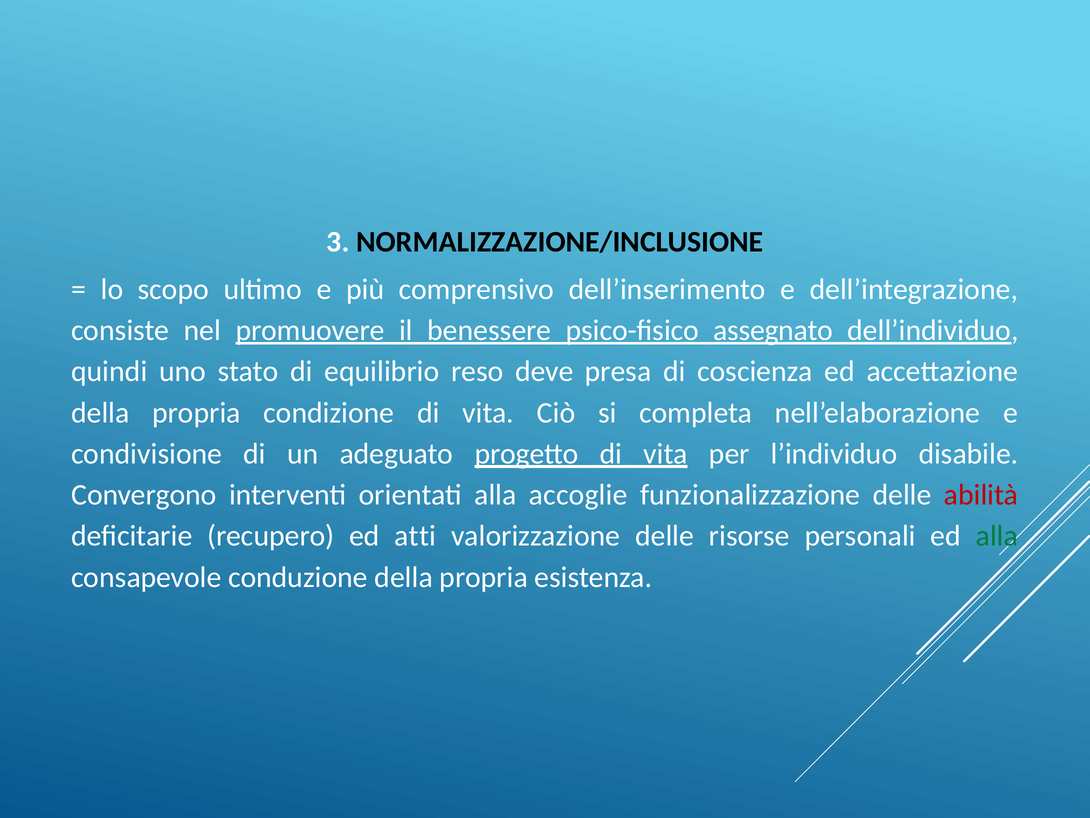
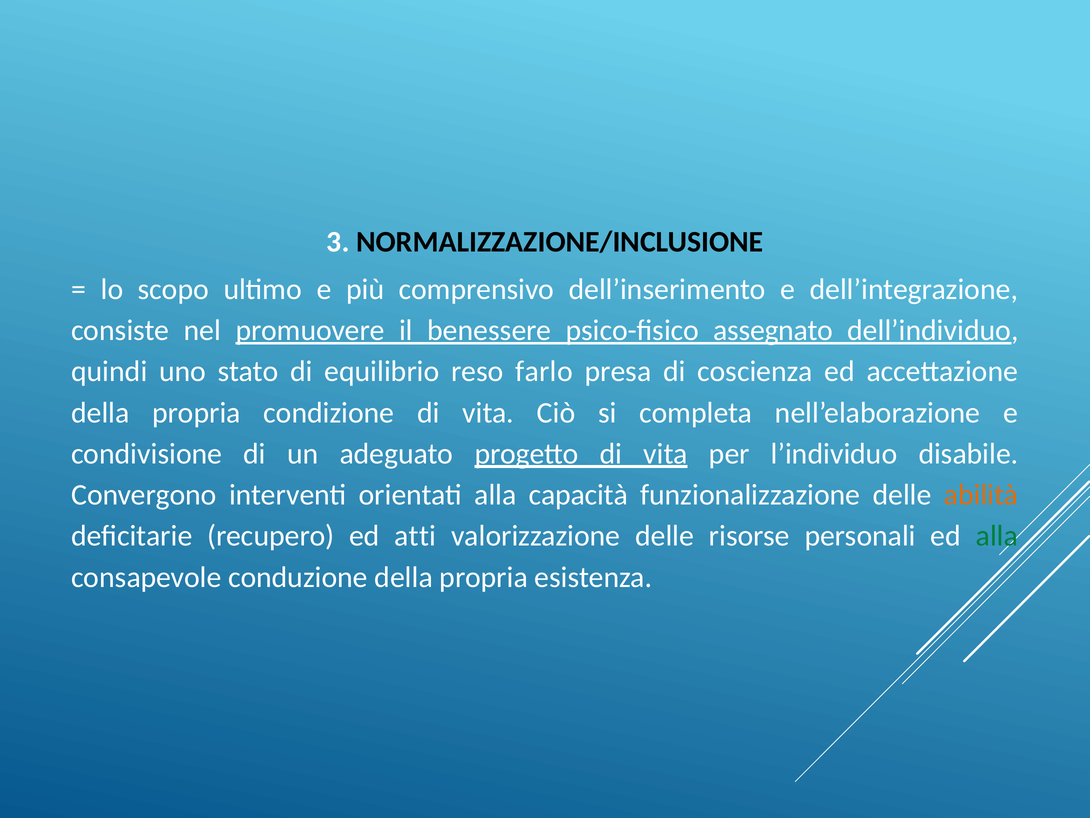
deve: deve -> farlo
accoglie: accoglie -> capacità
abilità colour: red -> orange
